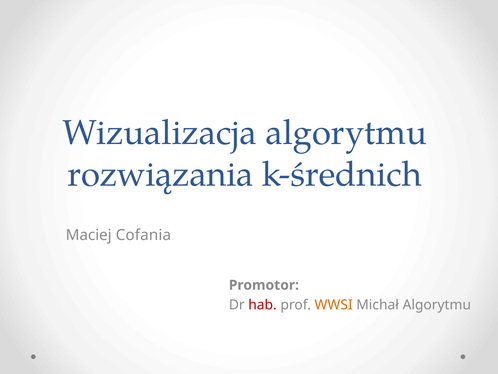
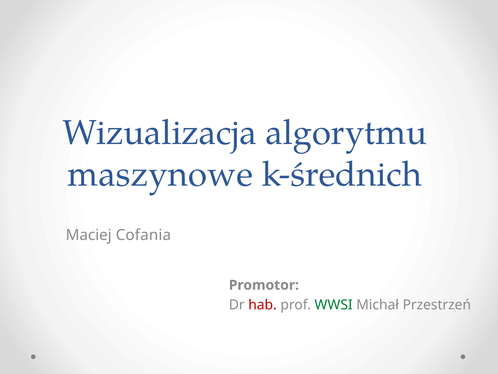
rozwiązania: rozwiązania -> maszynowe
WWSI colour: orange -> green
Michał Algorytmu: Algorytmu -> Przestrzeń
